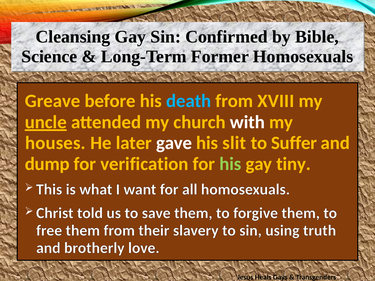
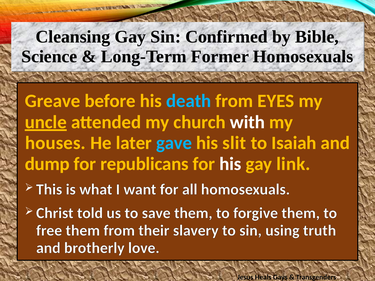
XVIII: XVIII -> EYES
gave colour: white -> light blue
Suffer: Suffer -> Isaiah
verification: verification -> republicans
his at (230, 164) colour: light green -> white
tiny: tiny -> link
